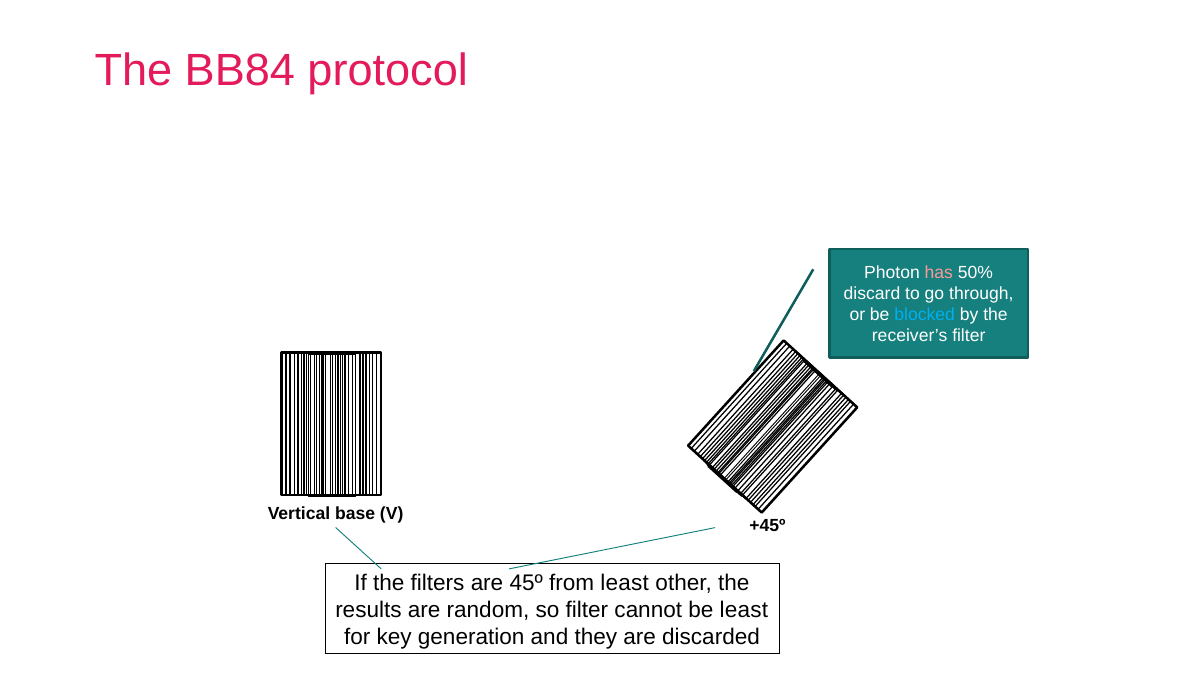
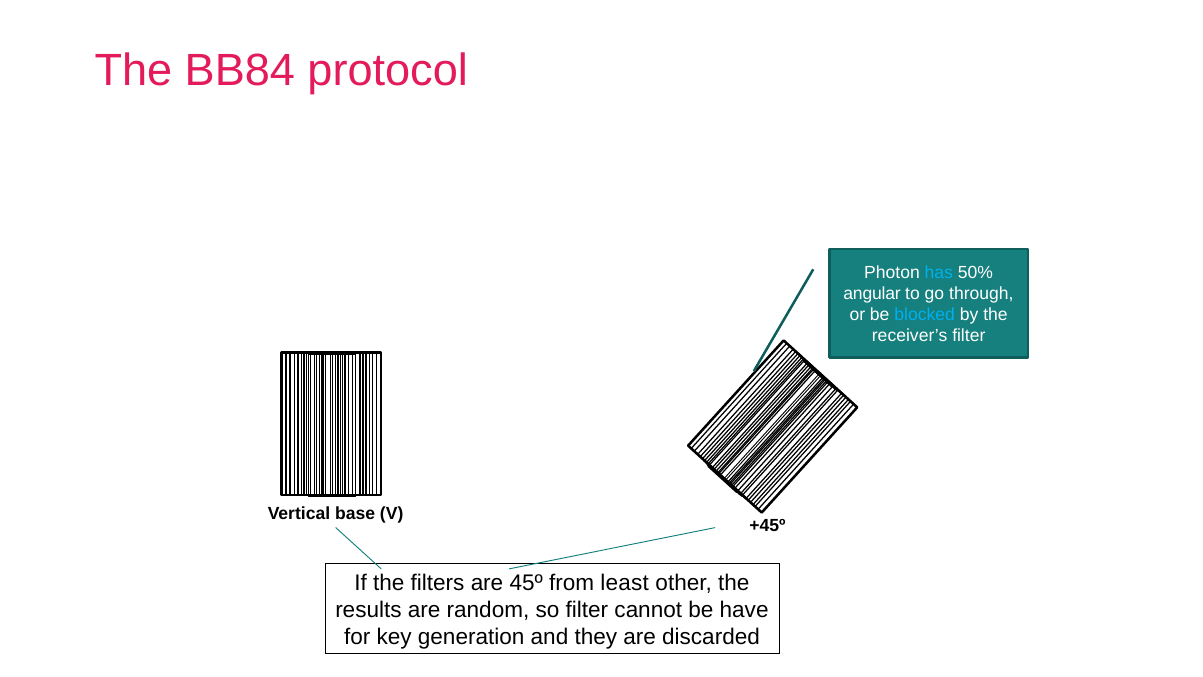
has colour: pink -> light blue
discard: discard -> angular
be least: least -> have
